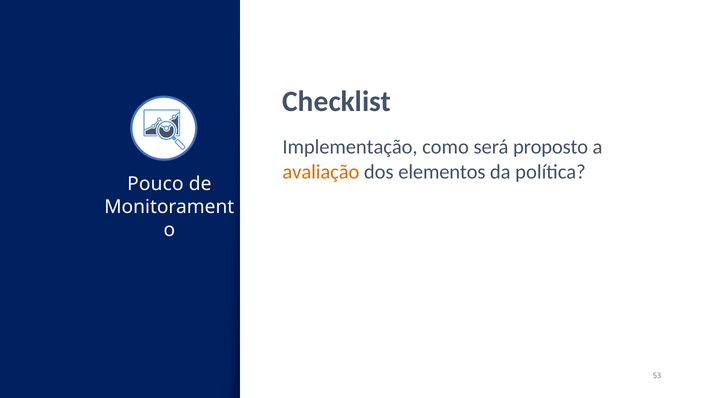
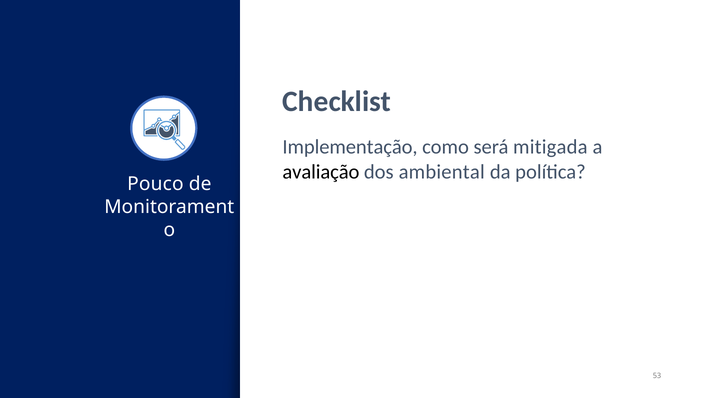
proposto: proposto -> mitigada
avaliação colour: orange -> black
elementos: elementos -> ambiental
